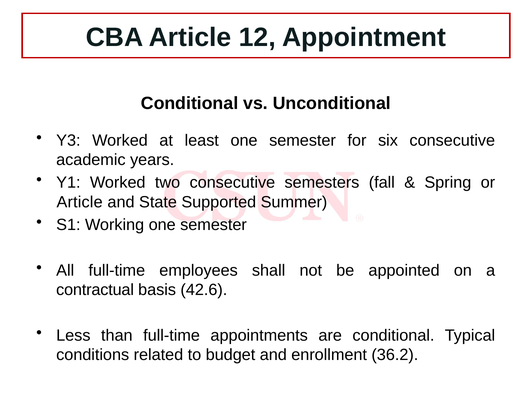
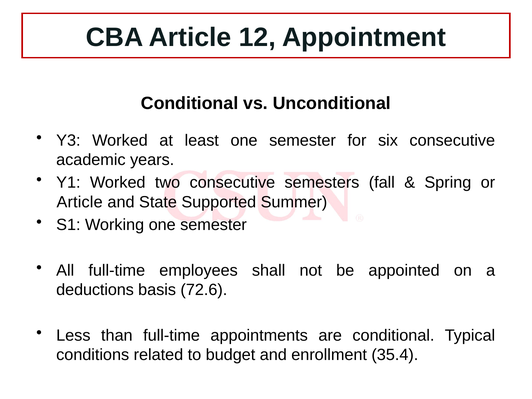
contractual: contractual -> deductions
42.6: 42.6 -> 72.6
36.2: 36.2 -> 35.4
